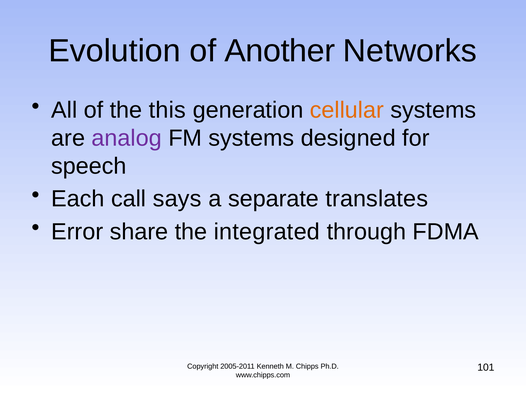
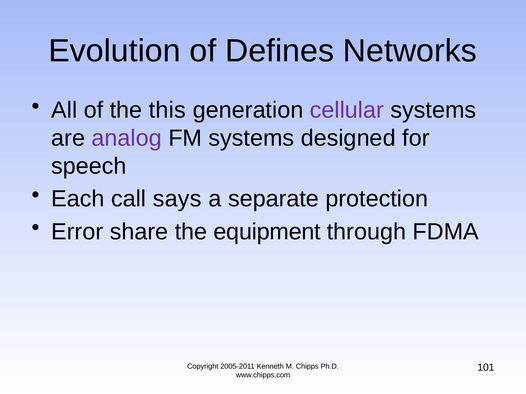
Another: Another -> Defines
cellular colour: orange -> purple
translates: translates -> protection
integrated: integrated -> equipment
